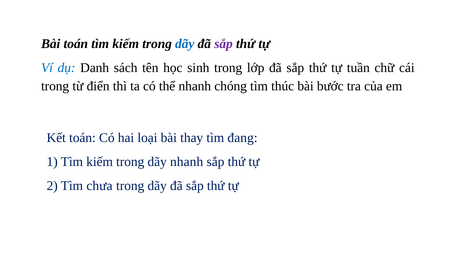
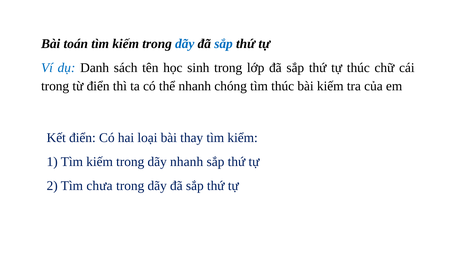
sắp at (224, 44) colour: purple -> blue
tự tuần: tuần -> thúc
bài bước: bước -> kiếm
Kết toán: toán -> điển
đang: đang -> kiểm
